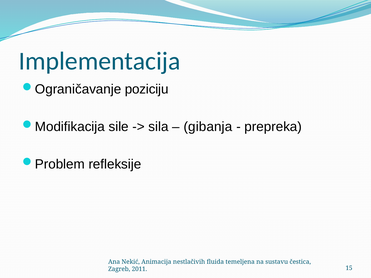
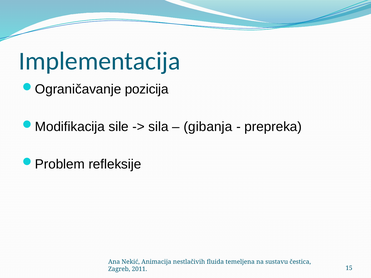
poziciju: poziciju -> pozicija
